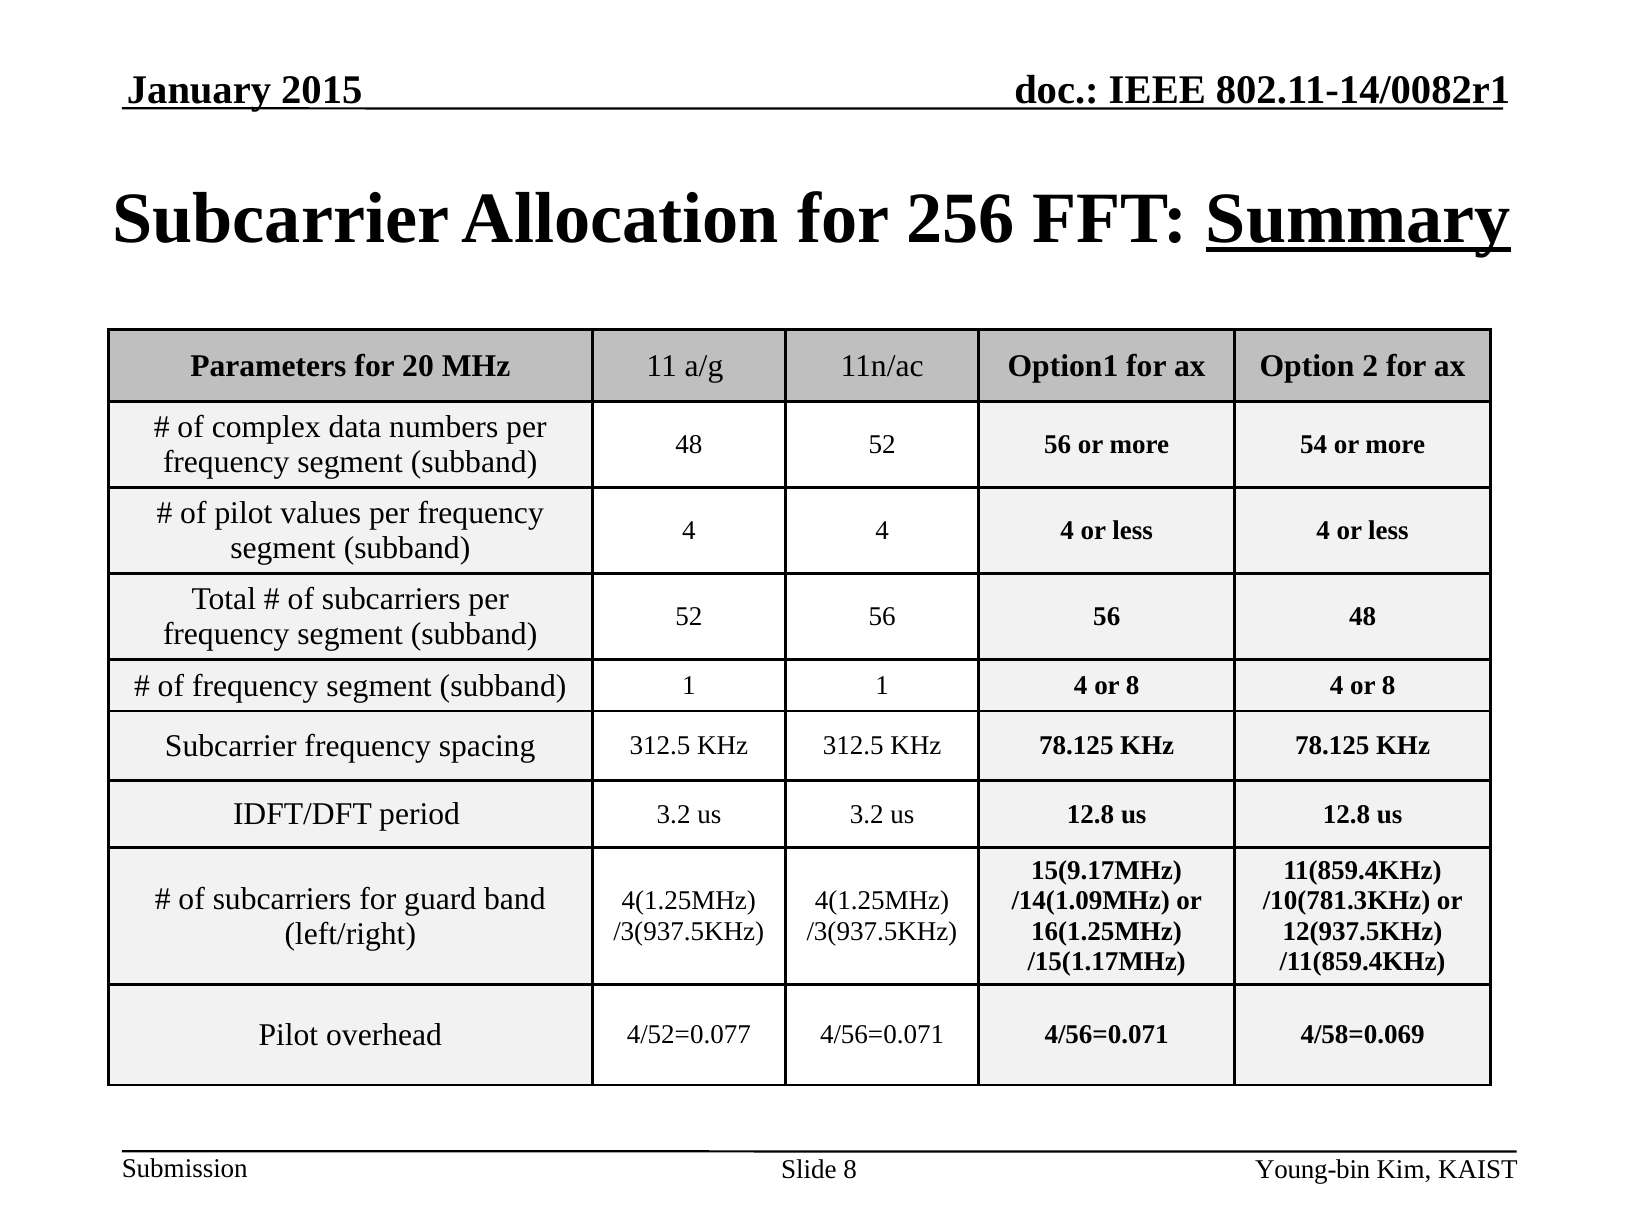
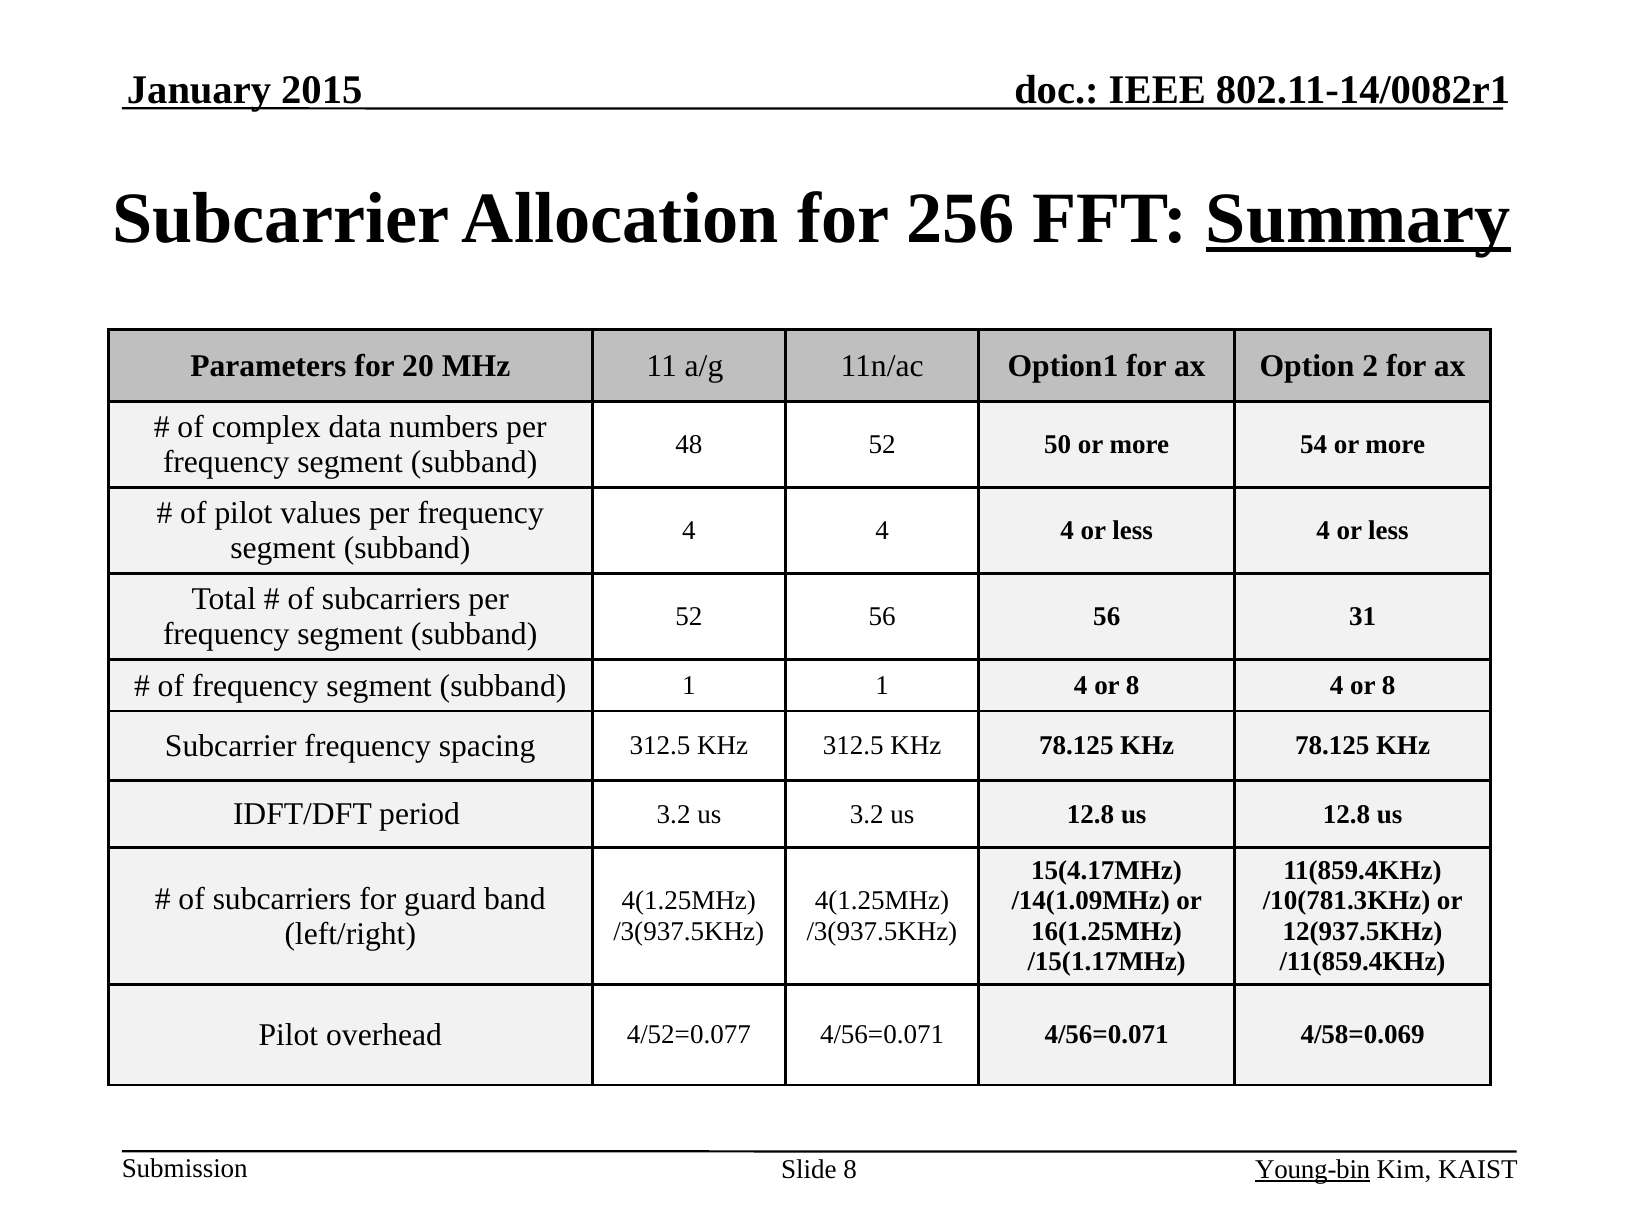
48 52 56: 56 -> 50
56 48: 48 -> 31
15(9.17MHz: 15(9.17MHz -> 15(4.17MHz
Young-bin underline: none -> present
